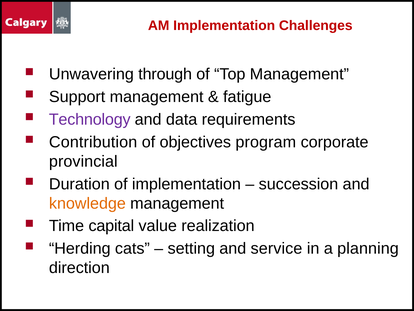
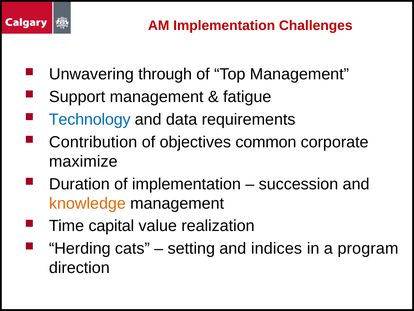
Technology colour: purple -> blue
program: program -> common
provincial: provincial -> maximize
service: service -> indices
planning: planning -> program
